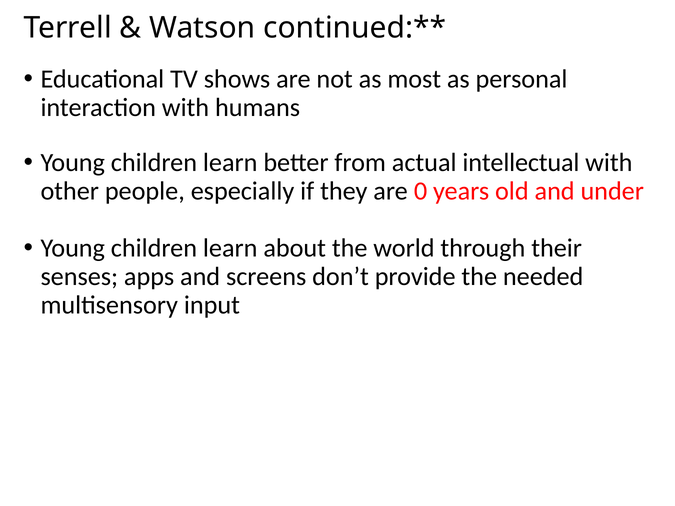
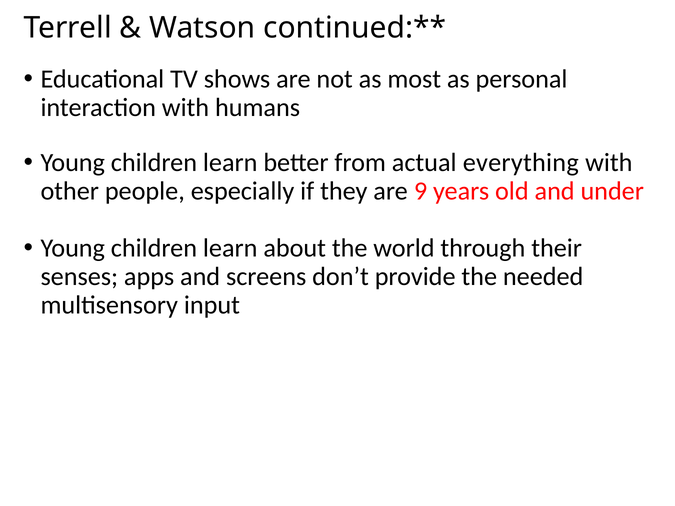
intellectual: intellectual -> everything
0: 0 -> 9
